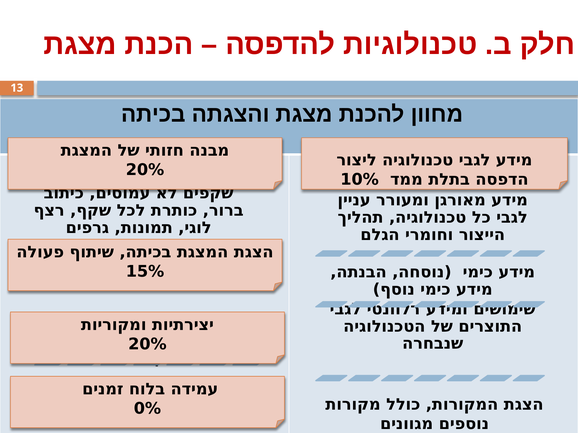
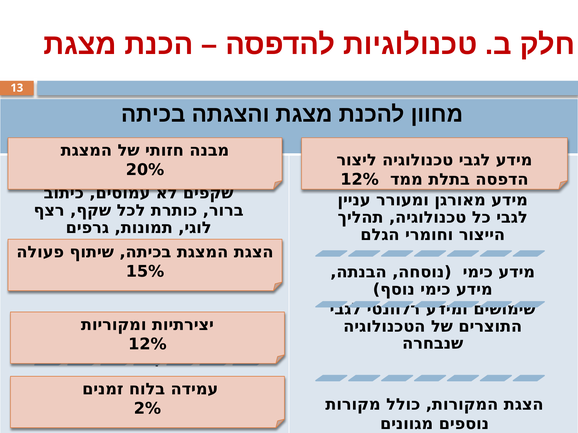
10% at (360, 180): 10% -> 12%
20% at (147, 345): 20% -> 12%
0%: 0% -> 2%
